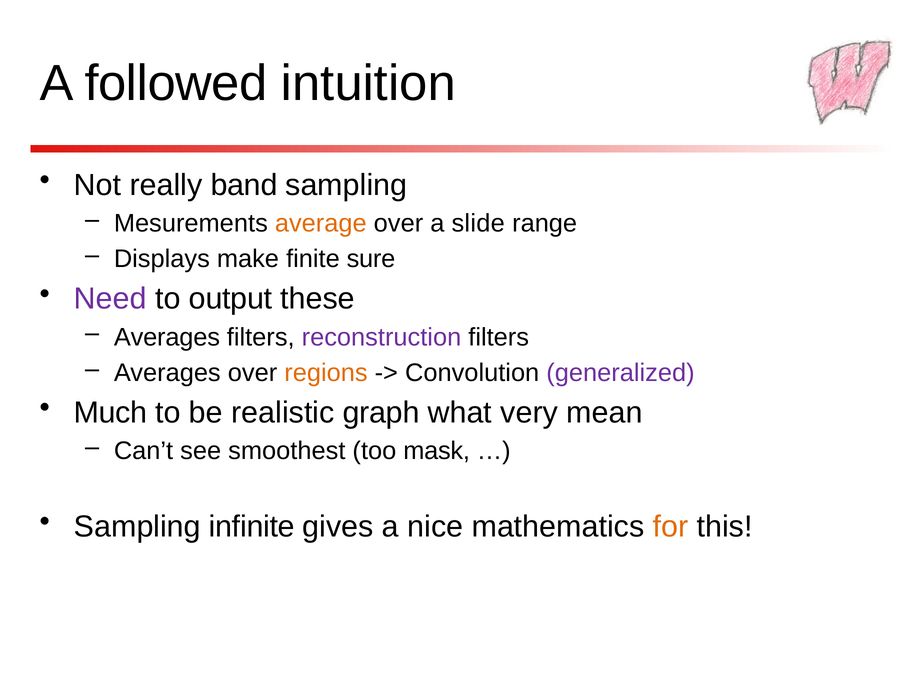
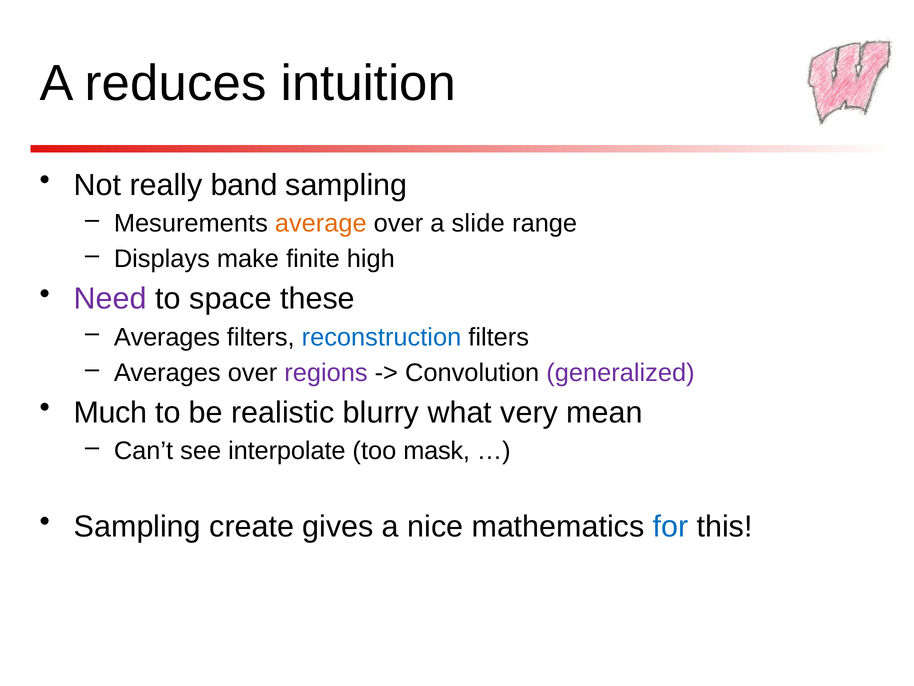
followed: followed -> reduces
sure: sure -> high
output: output -> space
reconstruction colour: purple -> blue
regions colour: orange -> purple
graph: graph -> blurry
smoothest: smoothest -> interpolate
infinite: infinite -> create
for colour: orange -> blue
